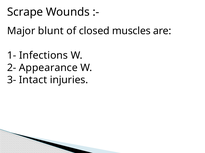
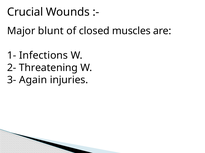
Scrape: Scrape -> Crucial
Appearance: Appearance -> Threatening
Intact: Intact -> Again
